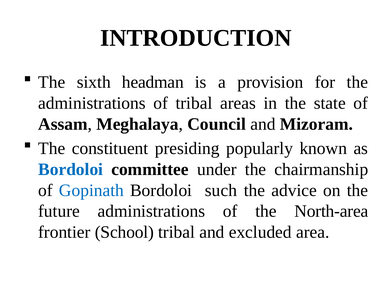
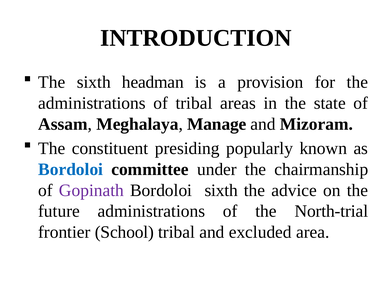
Council: Council -> Manage
Gopinath colour: blue -> purple
Bordoloi such: such -> sixth
North-area: North-area -> North-trial
